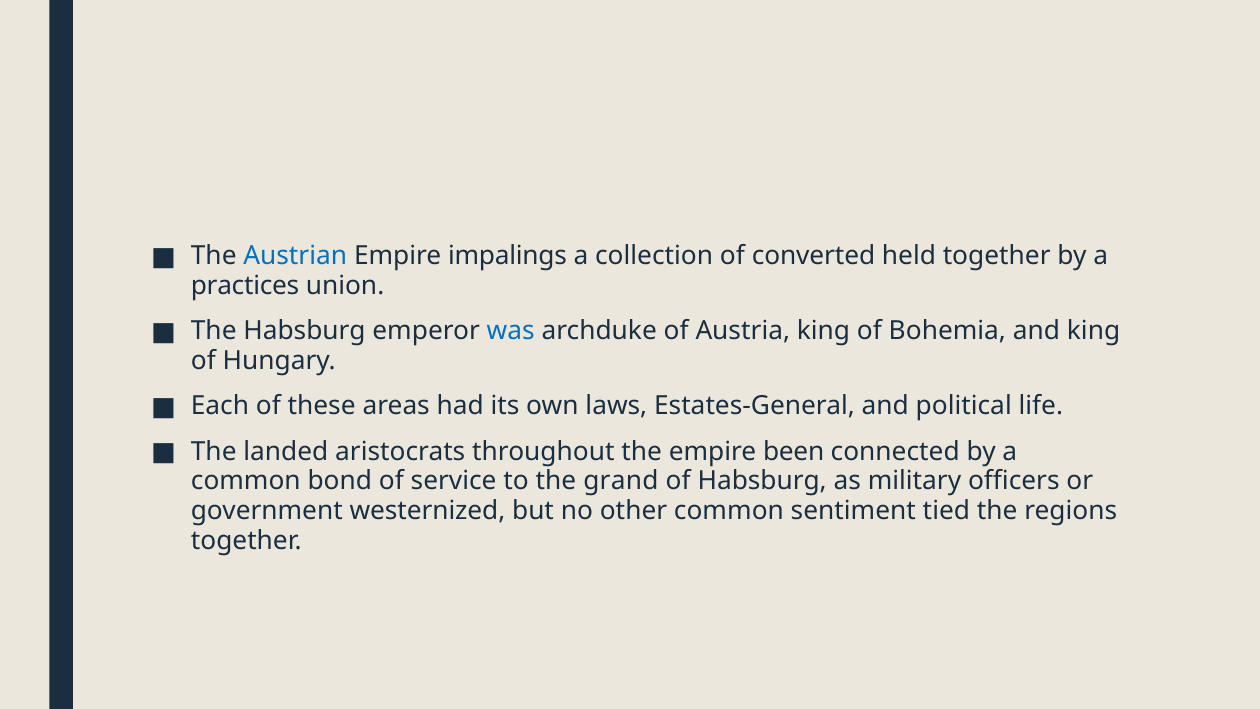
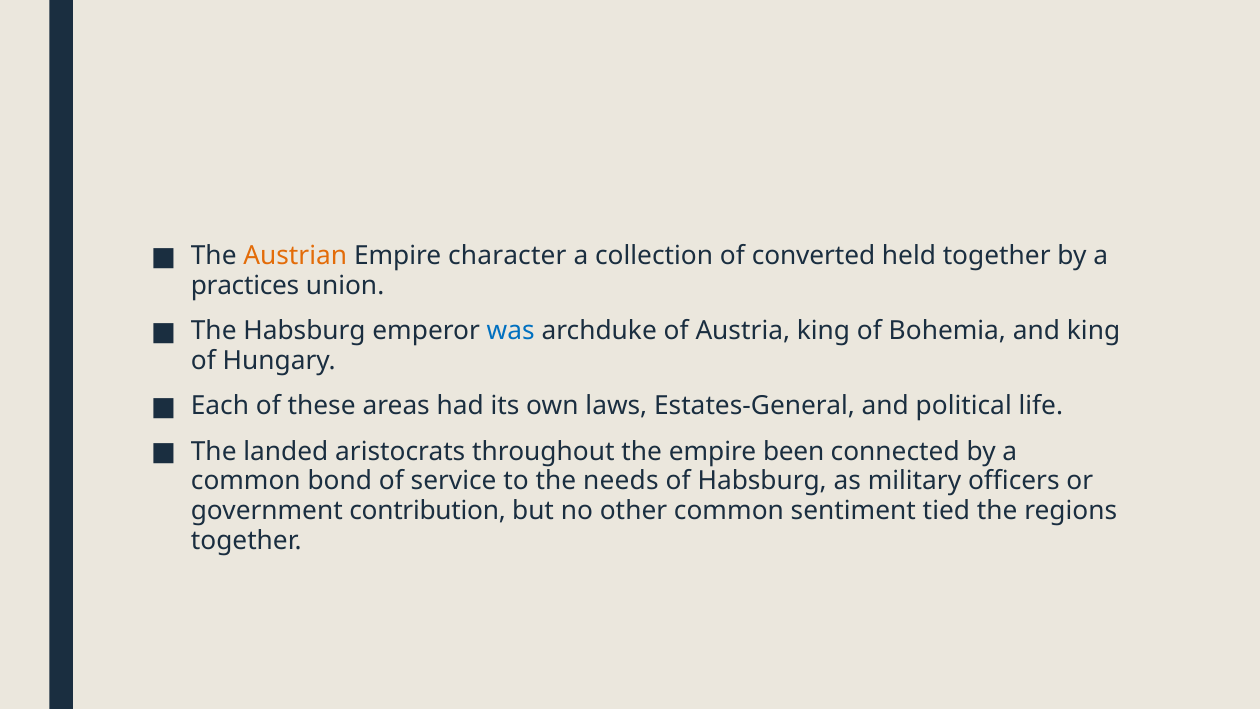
Austrian colour: blue -> orange
impalings: impalings -> character
grand: grand -> needs
westernized: westernized -> contribution
